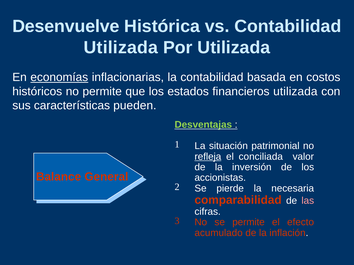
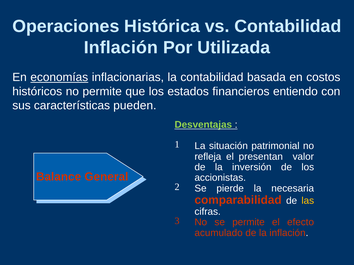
Desenvuelve: Desenvuelve -> Operaciones
Utilizada at (121, 48): Utilizada -> Inflación
financieros utilizada: utilizada -> entiendo
refleja underline: present -> none
conciliada: conciliada -> presentan
las colour: pink -> yellow
